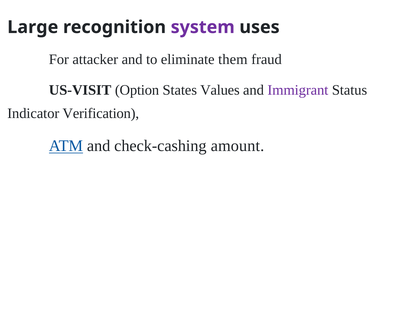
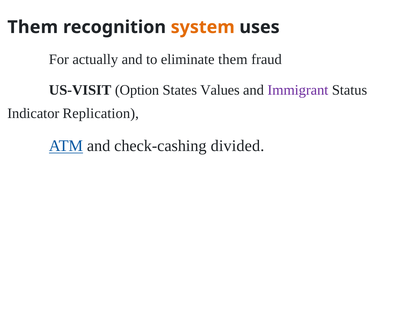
Large at (33, 27): Large -> Them
system colour: purple -> orange
attacker: attacker -> actually
Verification: Verification -> Replication
amount: amount -> divided
